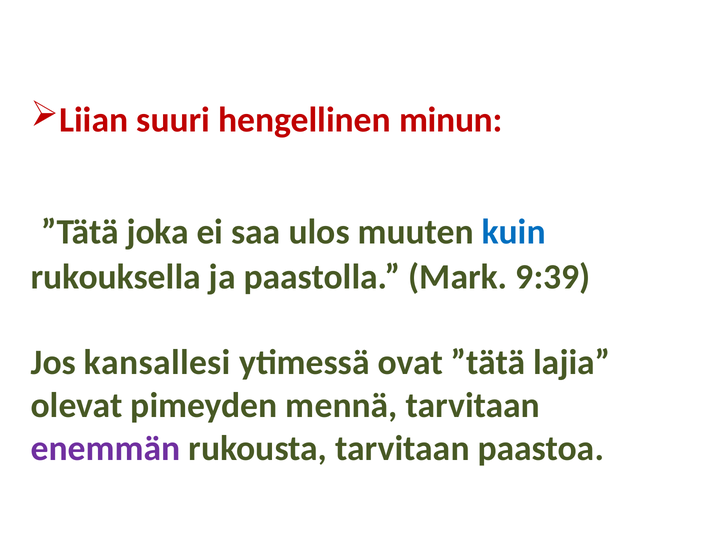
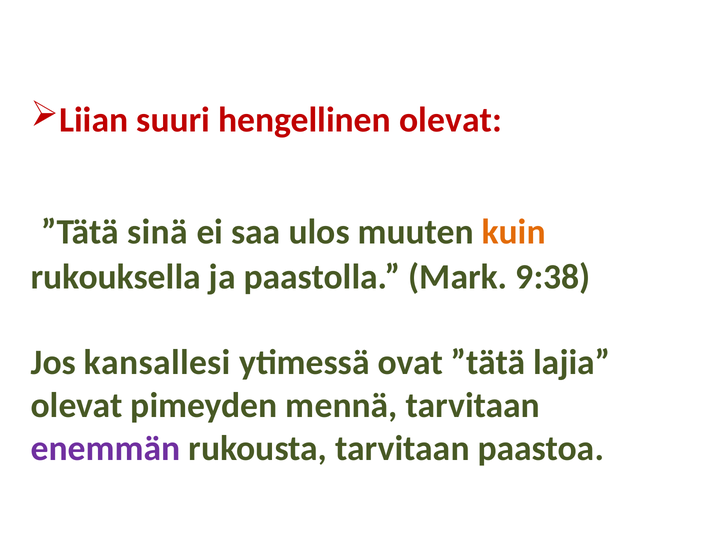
hengellinen minun: minun -> olevat
joka: joka -> sinä
kuin colour: blue -> orange
9:39: 9:39 -> 9:38
